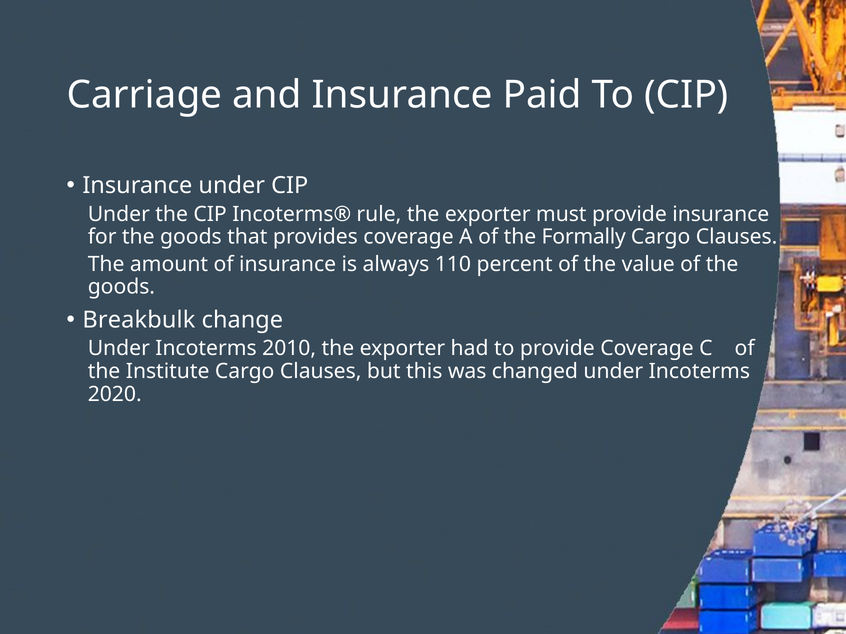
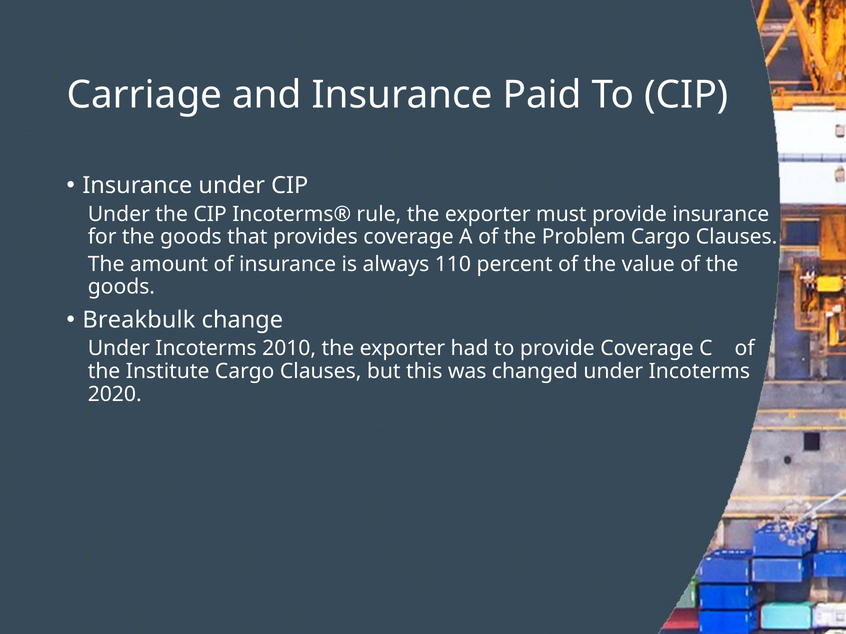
Formally: Formally -> Problem
